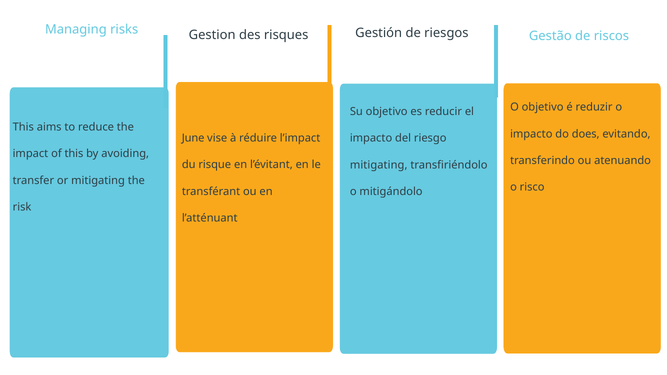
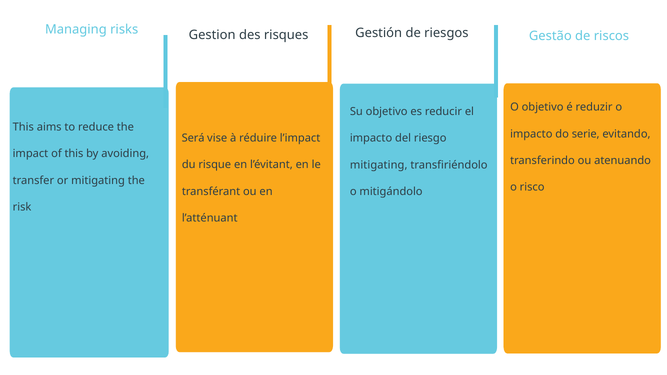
does: does -> serie
June: June -> Será
